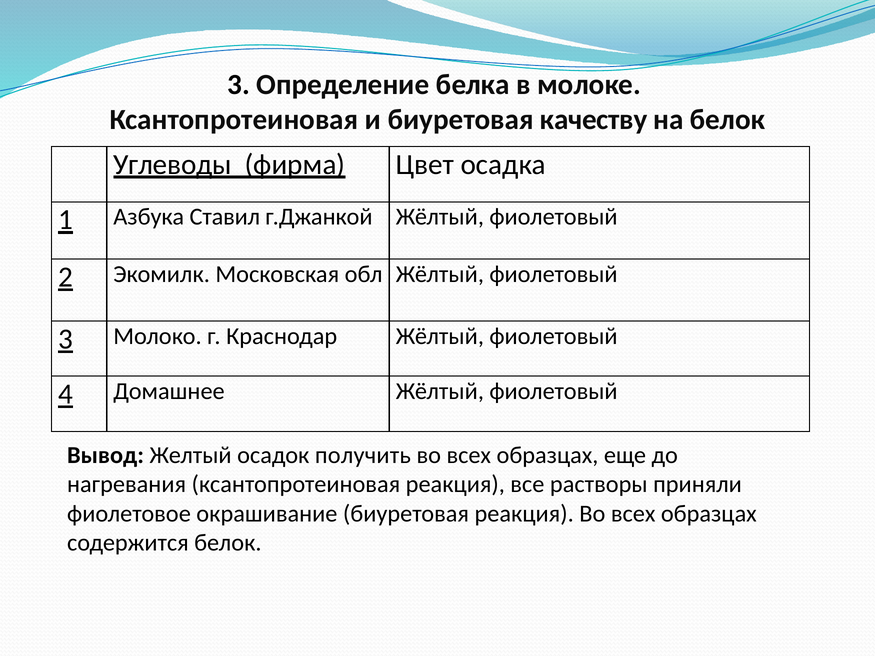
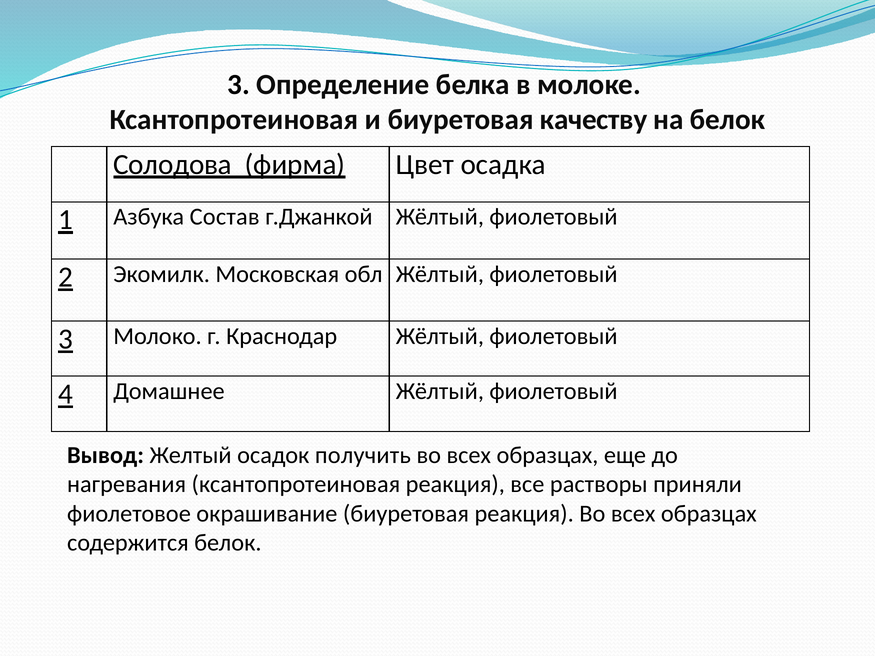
Углеводы: Углеводы -> Солодова
Ставил: Ставил -> Состав
